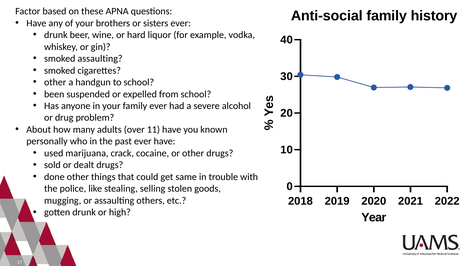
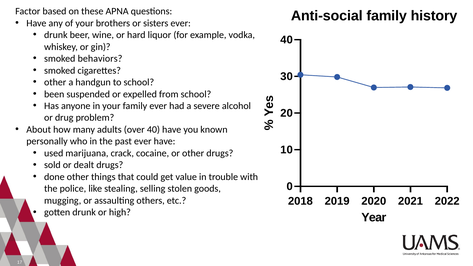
smoked assaulting: assaulting -> behaviors
over 11: 11 -> 40
same: same -> value
